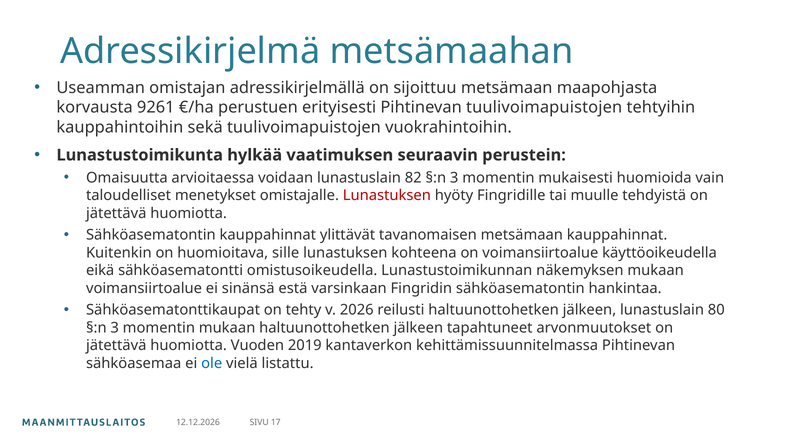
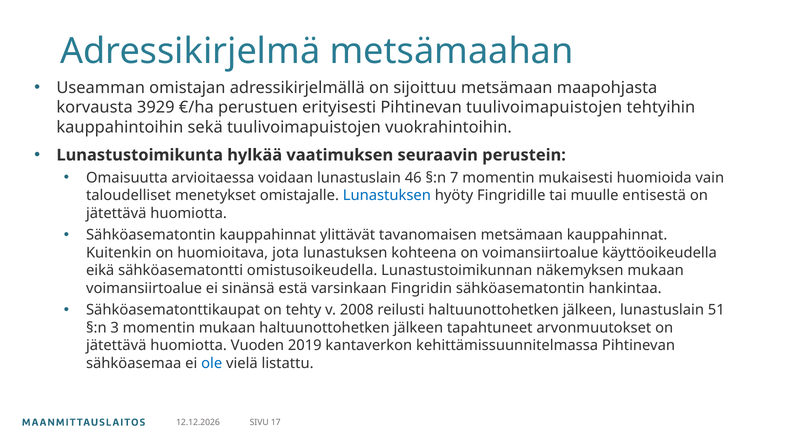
9261: 9261 -> 3929
82: 82 -> 46
3 at (454, 178): 3 -> 7
Lunastuksen at (387, 196) colour: red -> blue
tehdyistä: tehdyistä -> entisestä
sille: sille -> jota
2026: 2026 -> 2008
80: 80 -> 51
